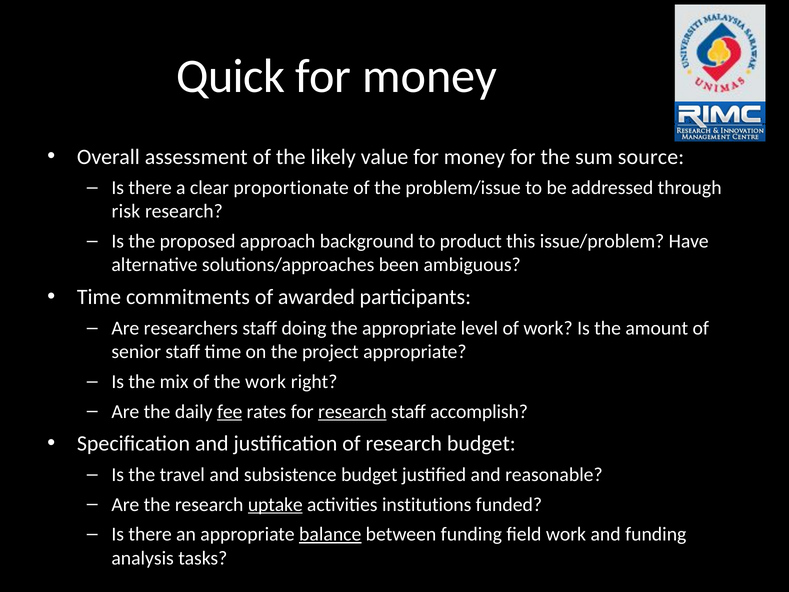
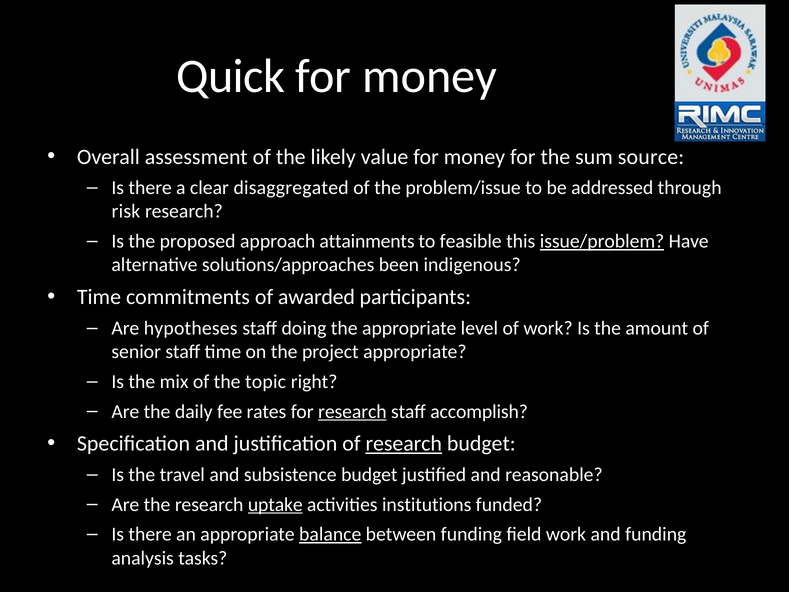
proportionate: proportionate -> disaggregated
background: background -> attainments
product: product -> feasible
issue/problem underline: none -> present
ambiguous: ambiguous -> indigenous
researchers: researchers -> hypotheses
the work: work -> topic
fee underline: present -> none
research at (404, 443) underline: none -> present
